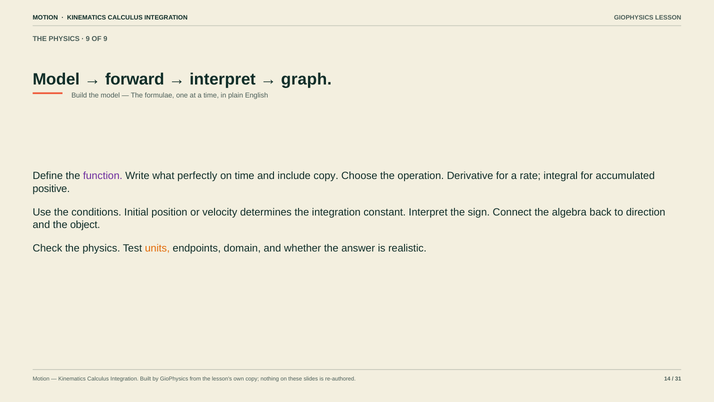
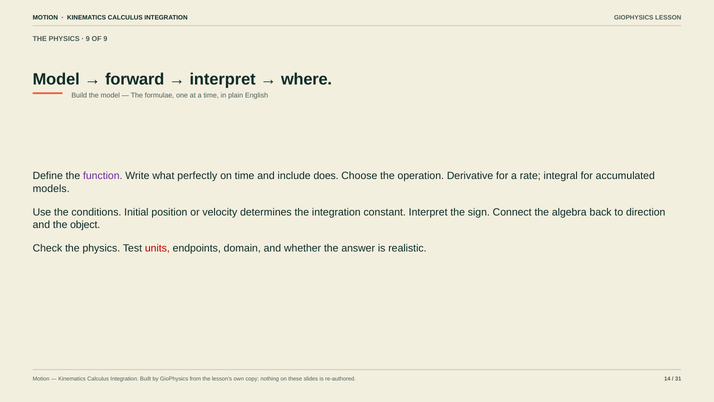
graph: graph -> where
include copy: copy -> does
positive: positive -> models
units colour: orange -> red
